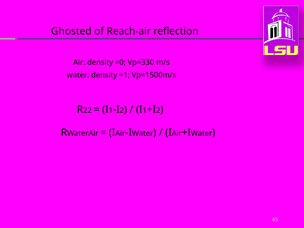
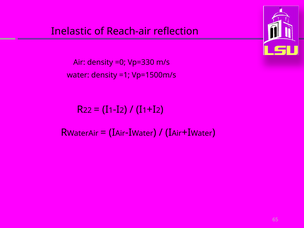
Ghosted: Ghosted -> Inelastic
